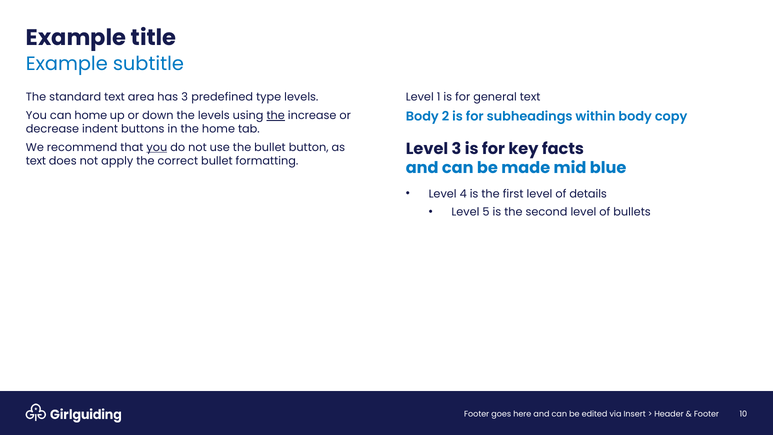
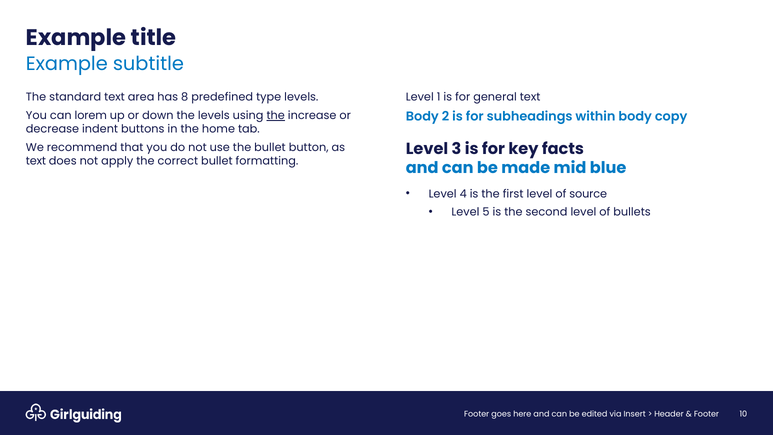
has 3: 3 -> 8
can home: home -> lorem
you at (157, 147) underline: present -> none
details: details -> source
